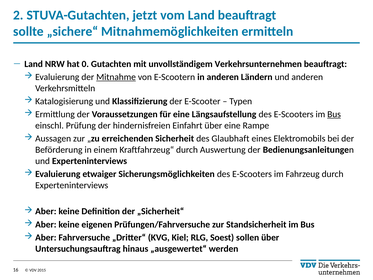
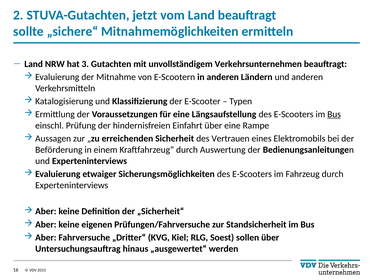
0: 0 -> 3
Mitnahme underline: present -> none
Glaubhaft: Glaubhaft -> Vertrauen
